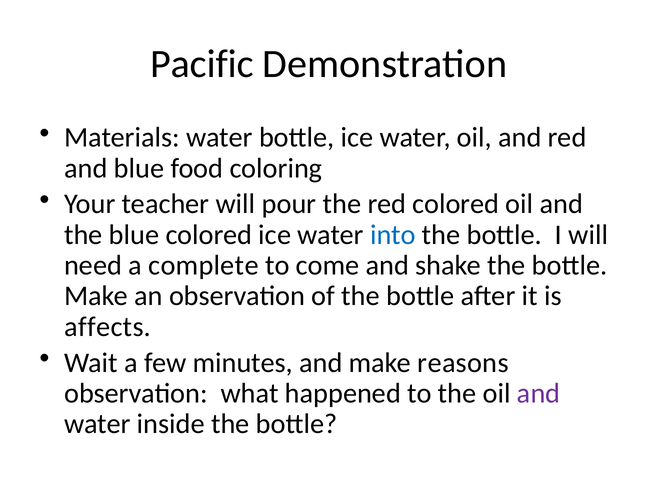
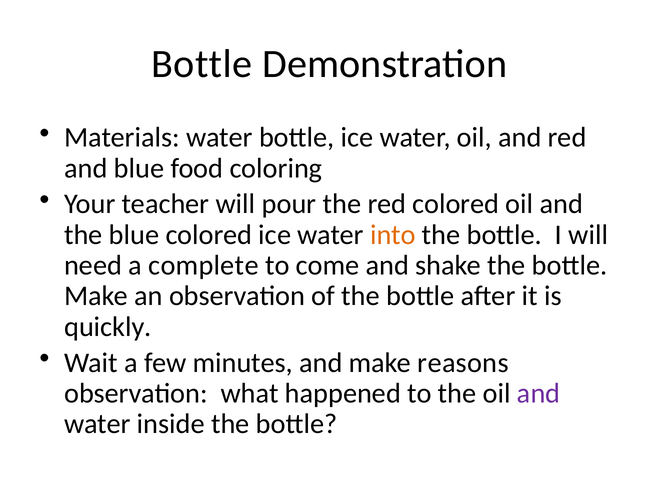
Pacific at (202, 64): Pacific -> Bottle
into colour: blue -> orange
affects: affects -> quickly
